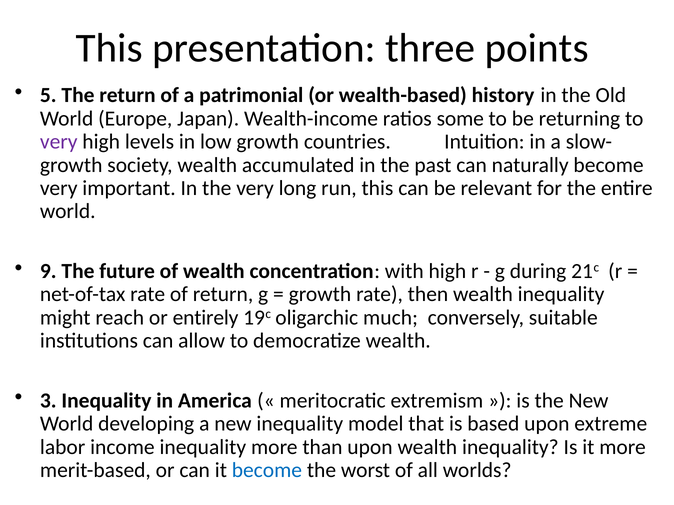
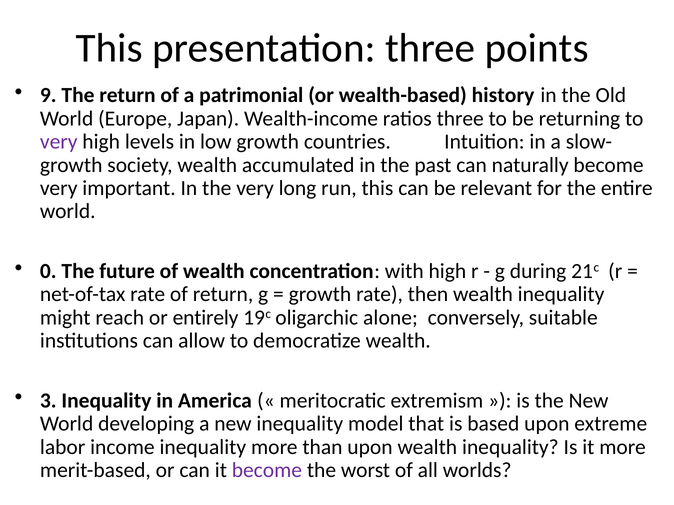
5: 5 -> 9
ratios some: some -> three
9: 9 -> 0
much: much -> alone
become at (267, 471) colour: blue -> purple
